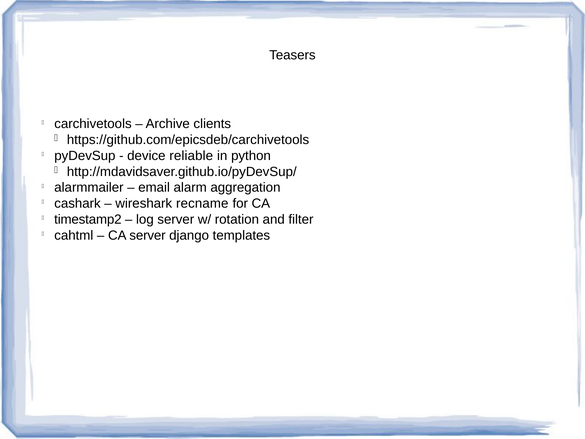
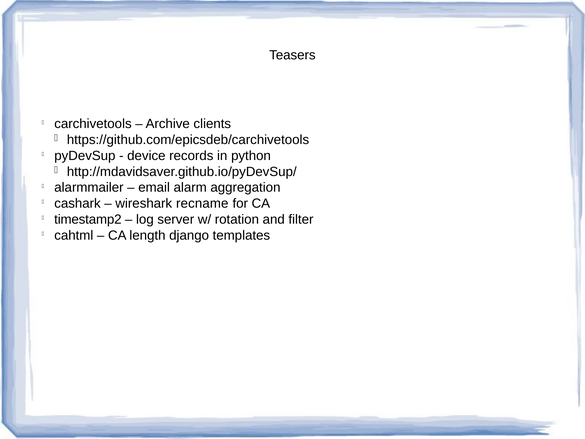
reliable: reliable -> records
CA server: server -> length
